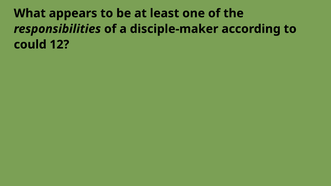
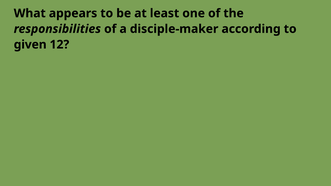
could: could -> given
